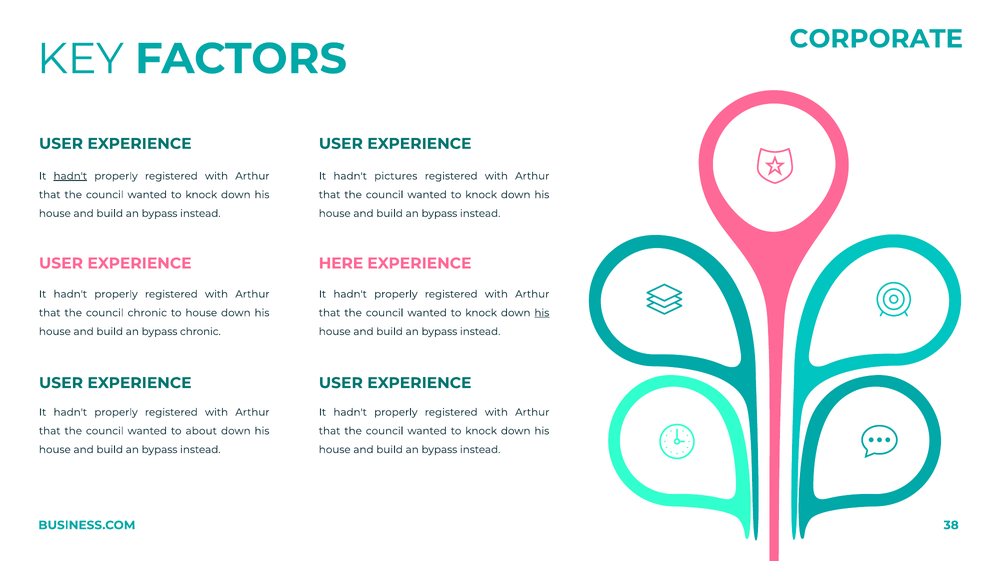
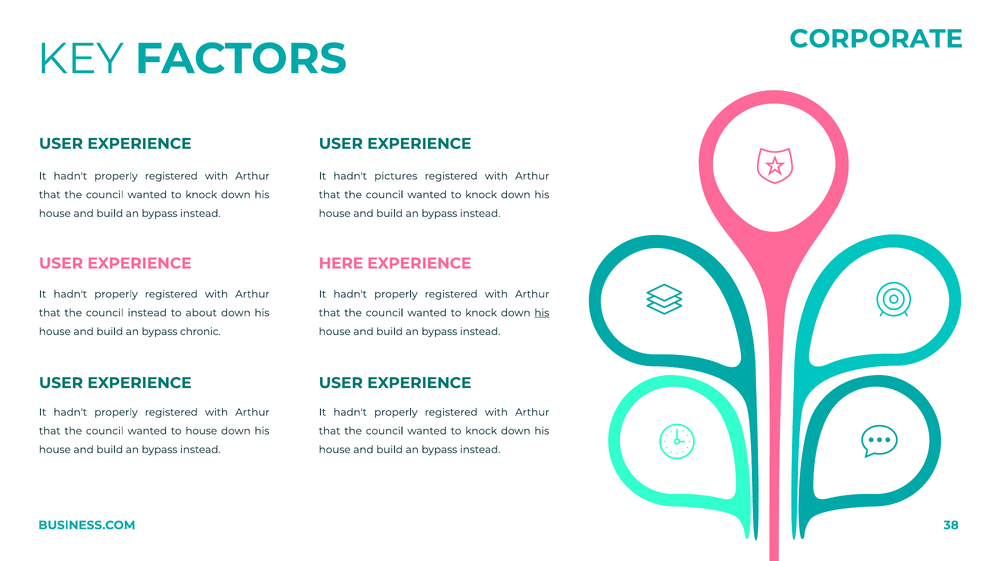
hadn't at (70, 176) underline: present -> none
council chronic: chronic -> instead
to house: house -> about
to about: about -> house
